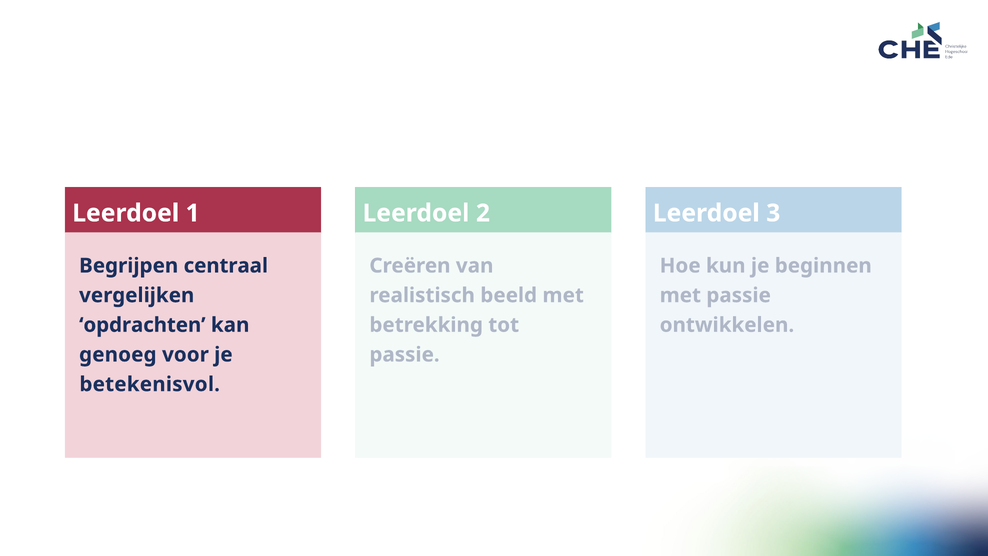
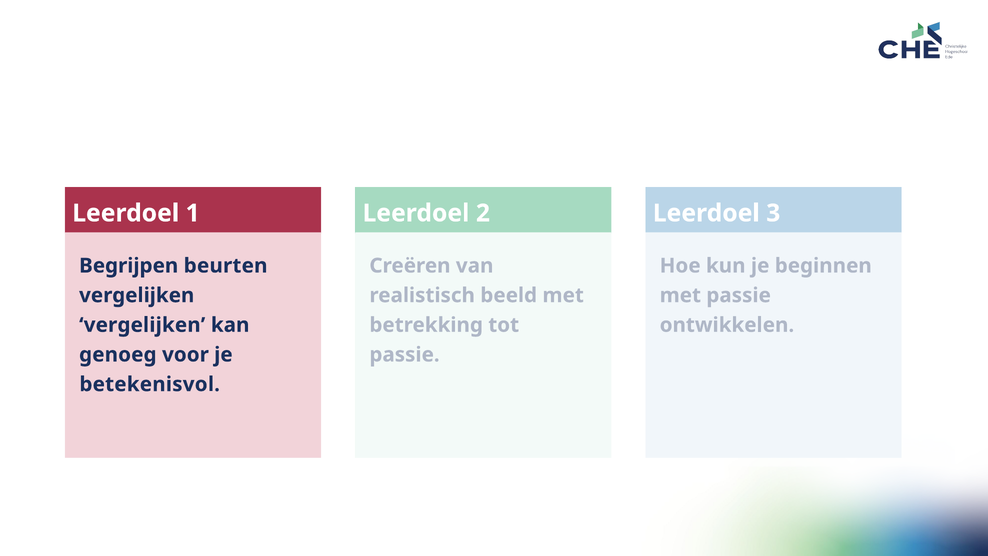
centraal: centraal -> beurten
opdrachten at (142, 325): opdrachten -> vergelijken
